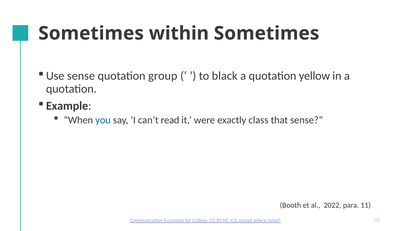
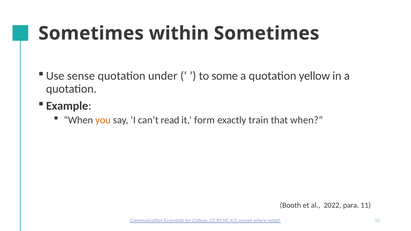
group: group -> under
black: black -> some
you colour: blue -> orange
were: were -> form
class: class -> train
that sense: sense -> when
